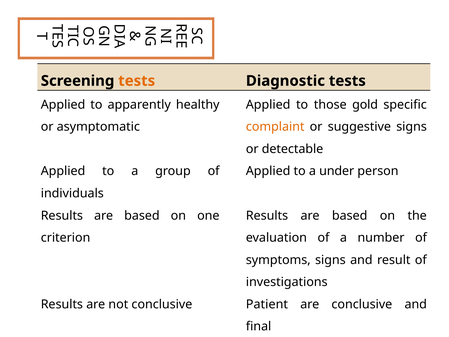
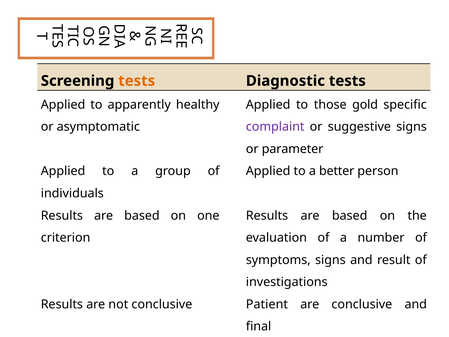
complaint colour: orange -> purple
detectable: detectable -> parameter
under: under -> better
